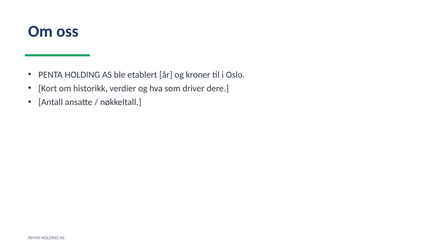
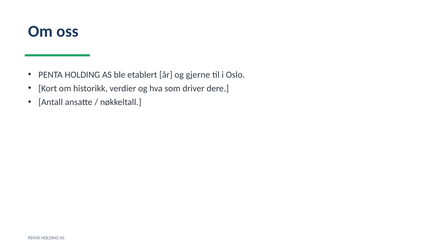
kroner: kroner -> gjerne
